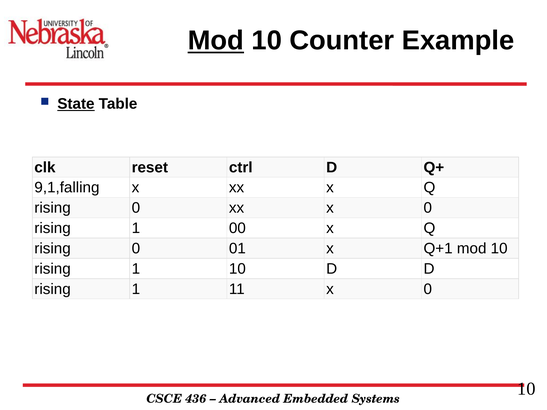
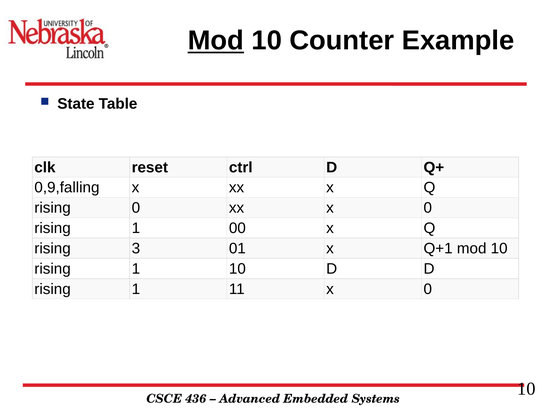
State underline: present -> none
9,1,falling: 9,1,falling -> 0,9,falling
0 at (136, 249): 0 -> 3
